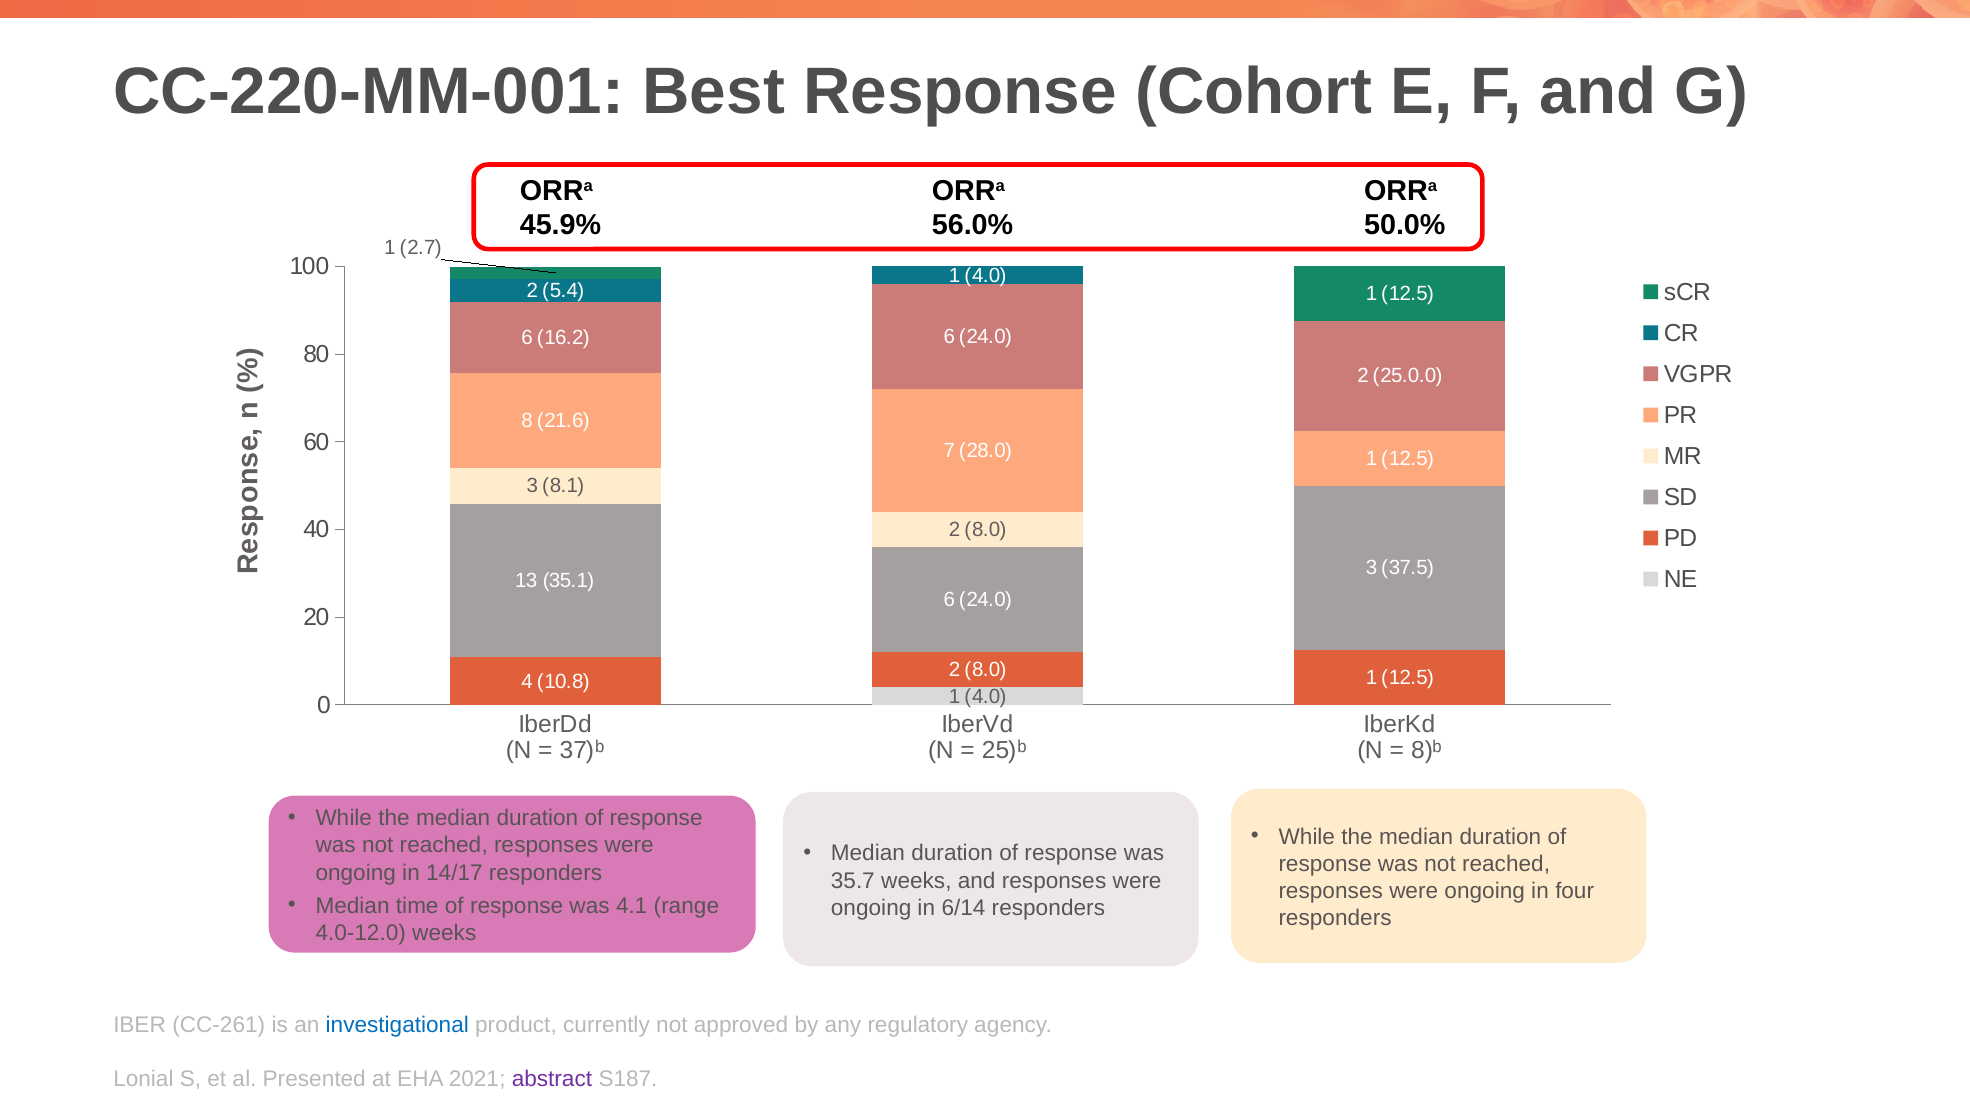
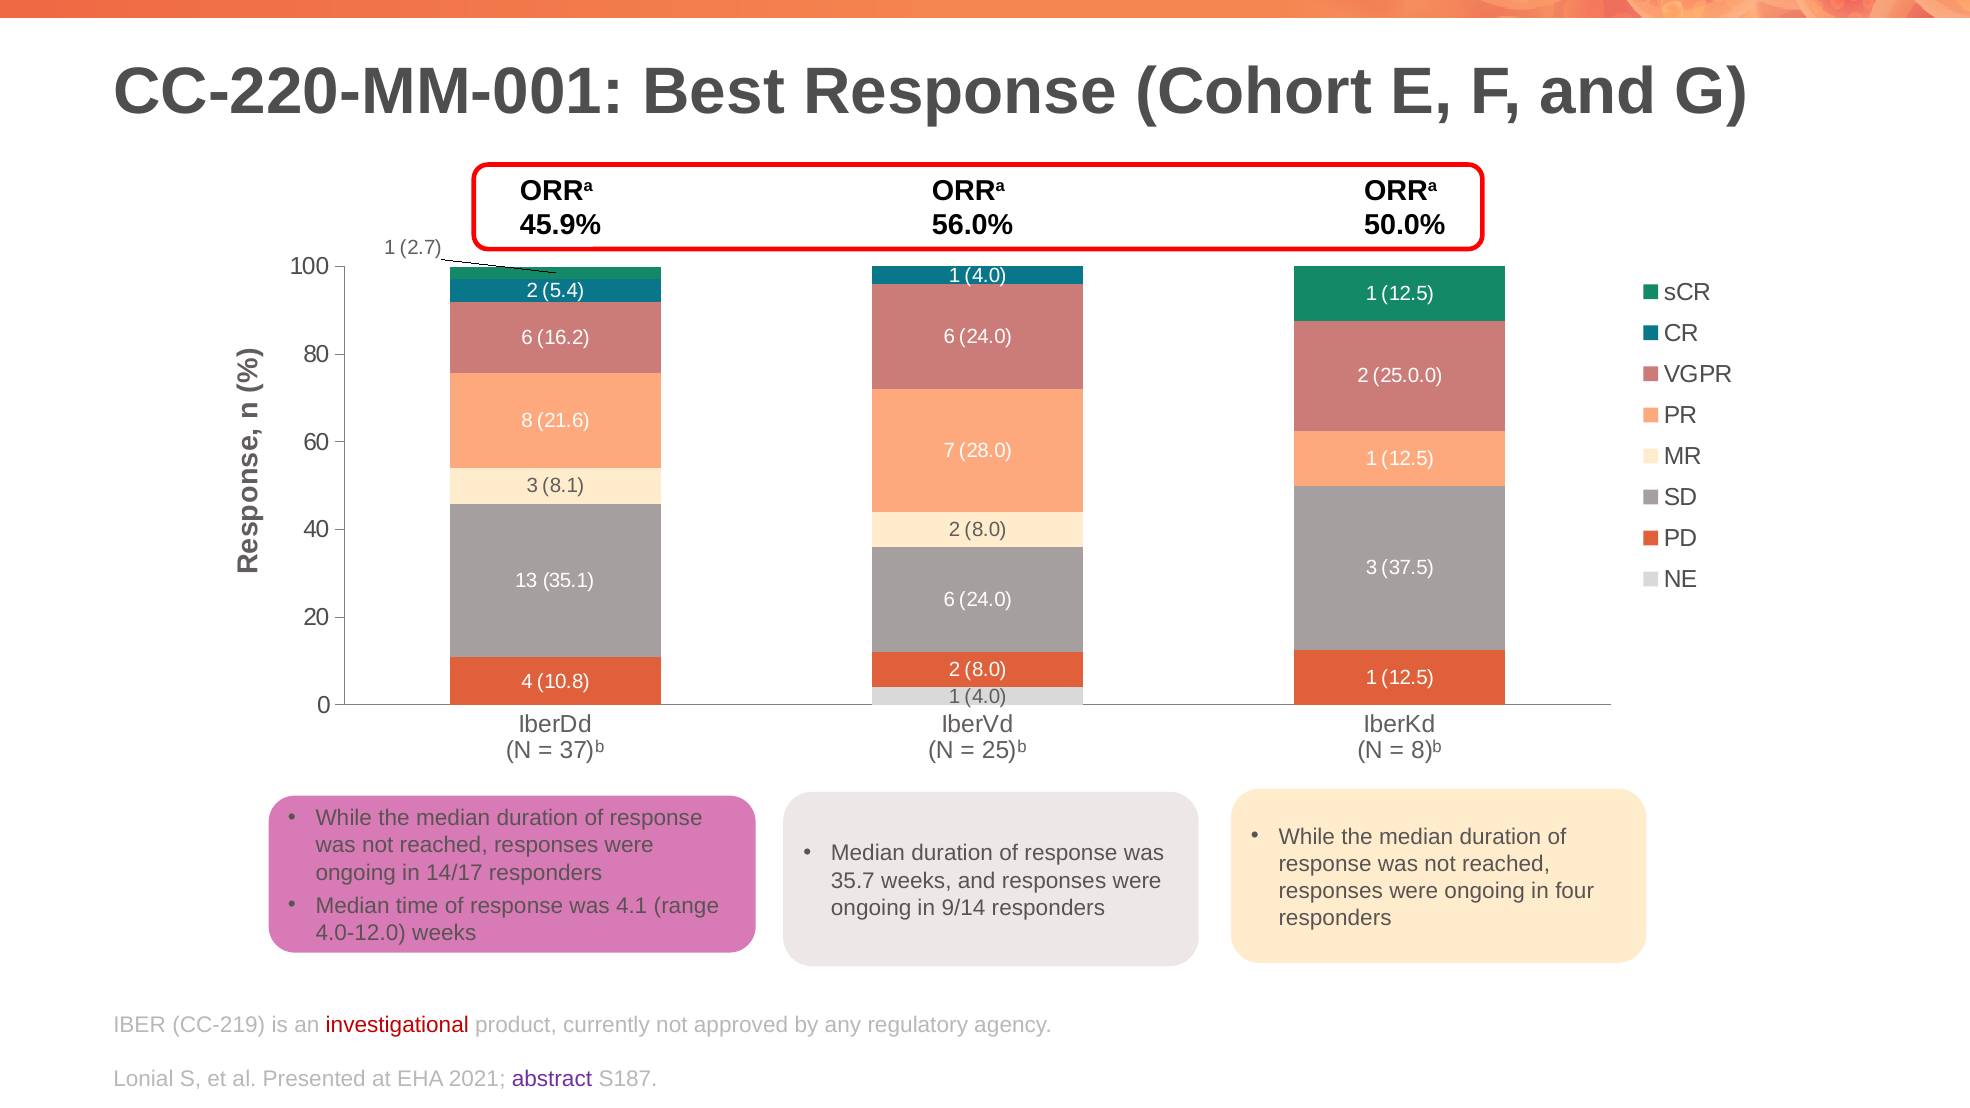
6/14: 6/14 -> 9/14
CC-261: CC-261 -> CC-219
investigational colour: blue -> red
